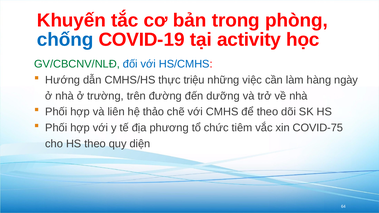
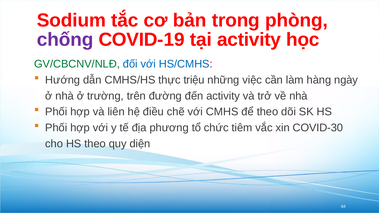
Khuyến: Khuyến -> Sodium
chống colour: blue -> purple
đến dưỡng: dưỡng -> activity
thảo: thảo -> điều
COVID-75: COVID-75 -> COVID-30
